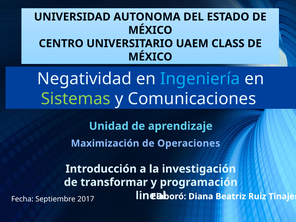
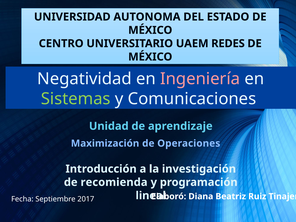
CLASS: CLASS -> REDES
Ingeniería colour: light blue -> pink
transformar: transformar -> recomienda
